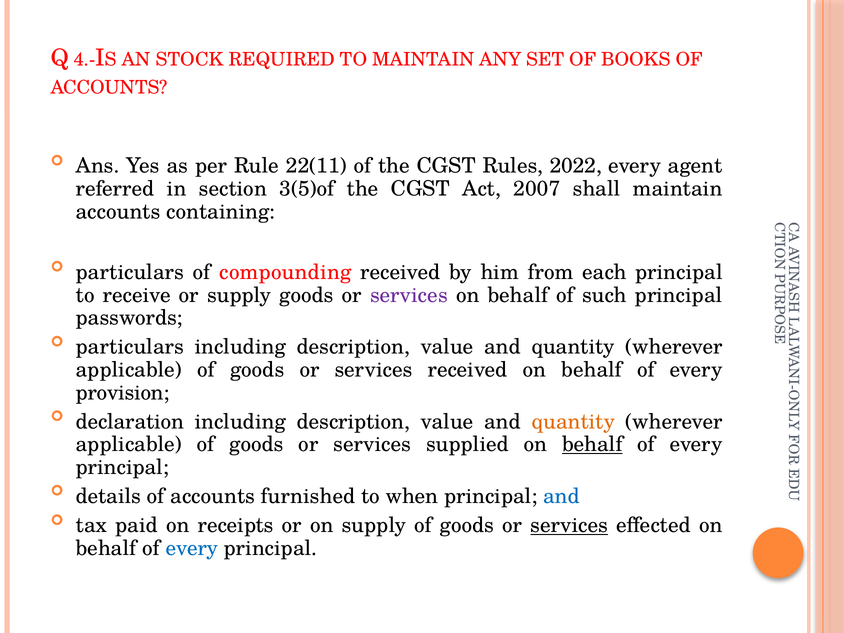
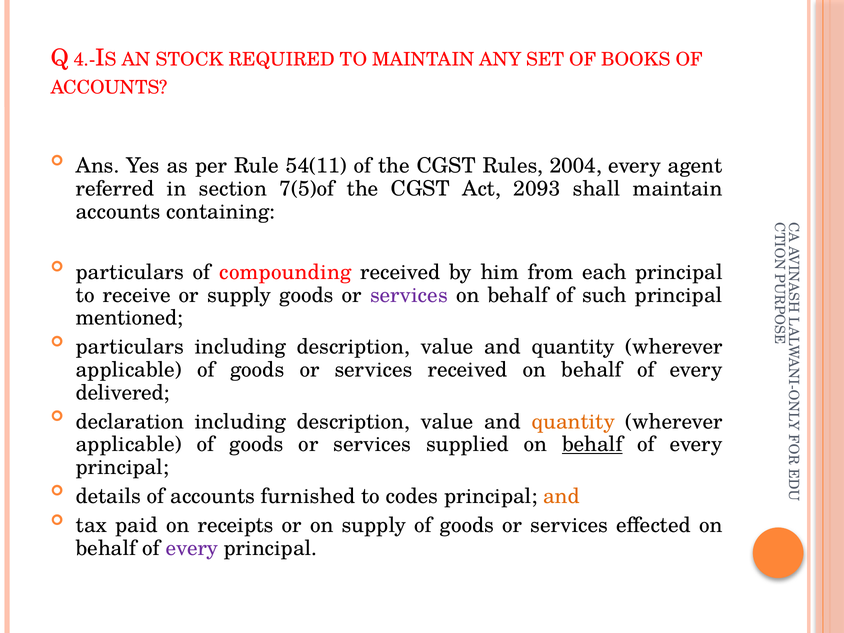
22(11: 22(11 -> 54(11
2022: 2022 -> 2004
3(5)of: 3(5)of -> 7(5)of
2007: 2007 -> 2093
passwords: passwords -> mentioned
provision: provision -> delivered
when: when -> codes
and at (562, 496) colour: blue -> orange
services at (569, 526) underline: present -> none
every at (192, 548) colour: blue -> purple
